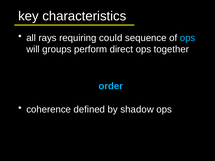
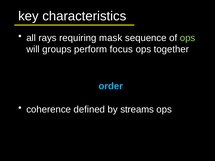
could: could -> mask
ops at (188, 38) colour: light blue -> light green
direct: direct -> focus
shadow: shadow -> streams
